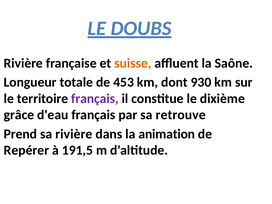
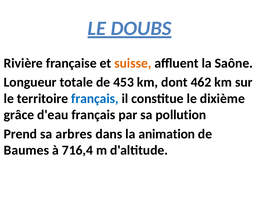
930: 930 -> 462
français at (95, 99) colour: purple -> blue
retrouve: retrouve -> pollution
sa rivière: rivière -> arbres
Repérer: Repérer -> Baumes
191,5: 191,5 -> 716,4
